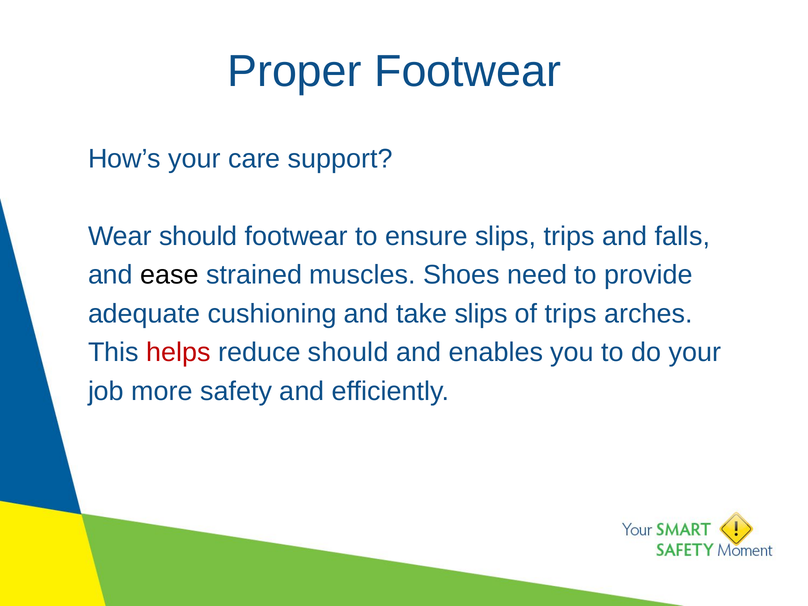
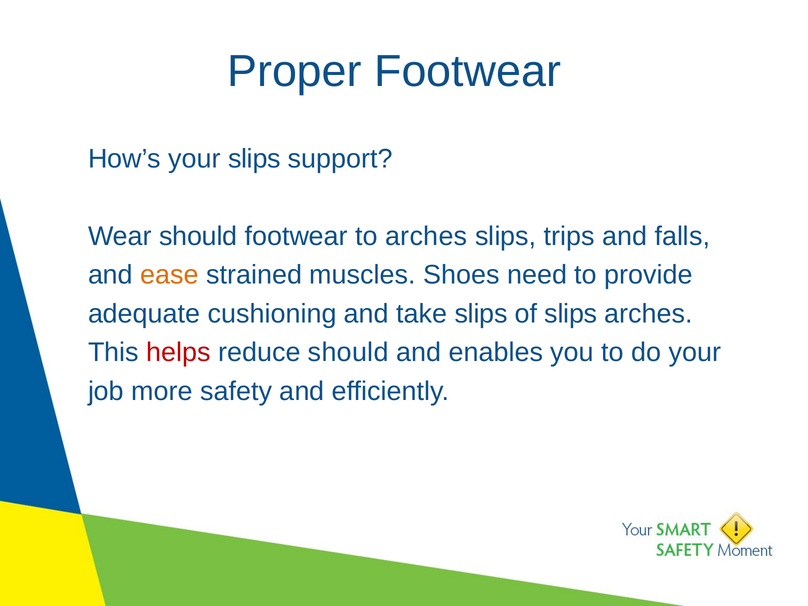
your care: care -> slips
to ensure: ensure -> arches
ease colour: black -> orange
of trips: trips -> slips
